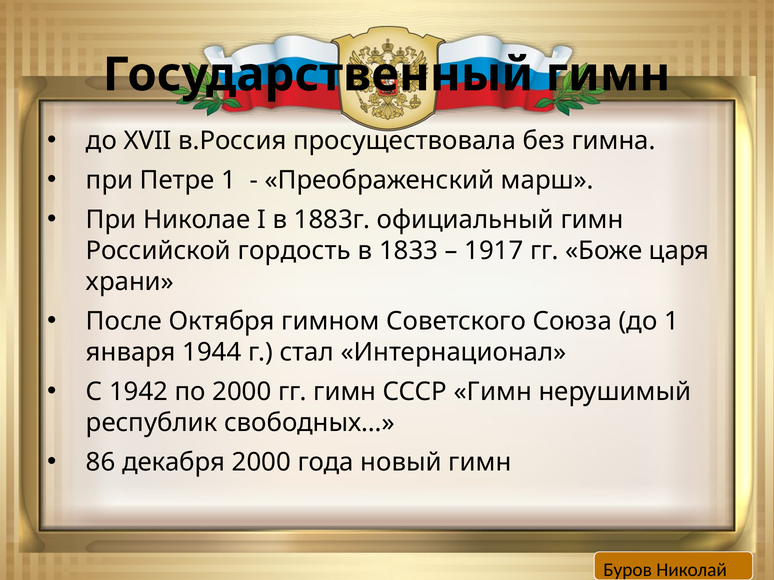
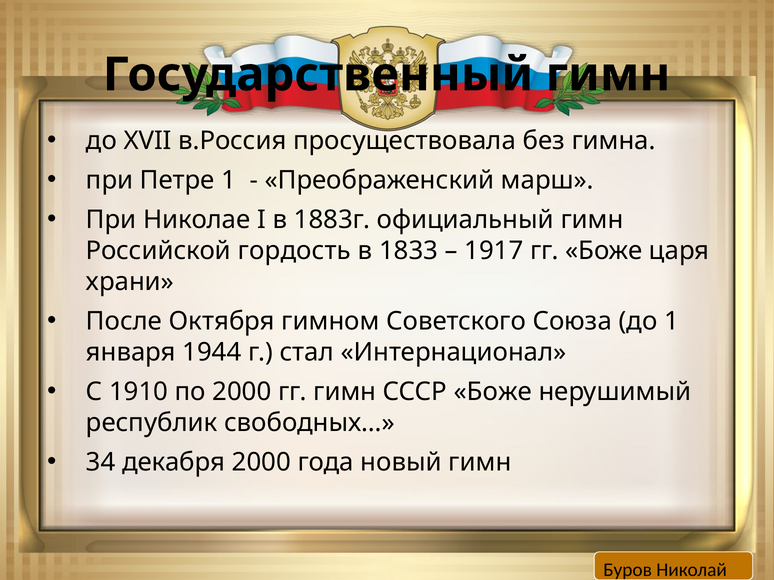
1942: 1942 -> 1910
СССР Гимн: Гимн -> Боже
86: 86 -> 34
